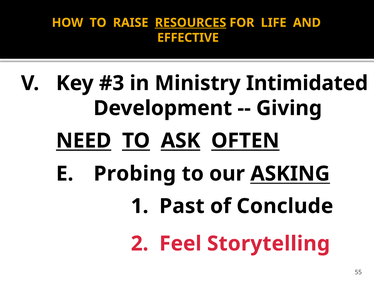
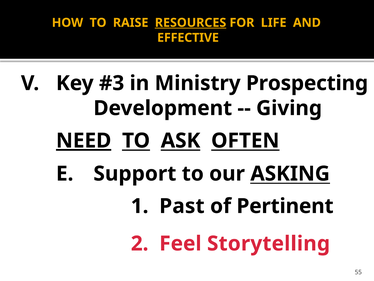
Intimidated: Intimidated -> Prospecting
NEED underline: none -> present
Probing: Probing -> Support
Conclude: Conclude -> Pertinent
